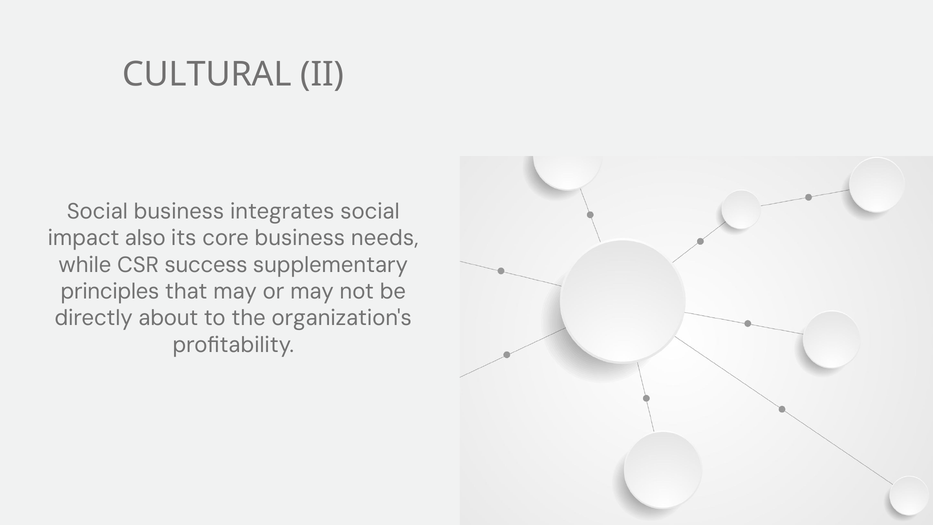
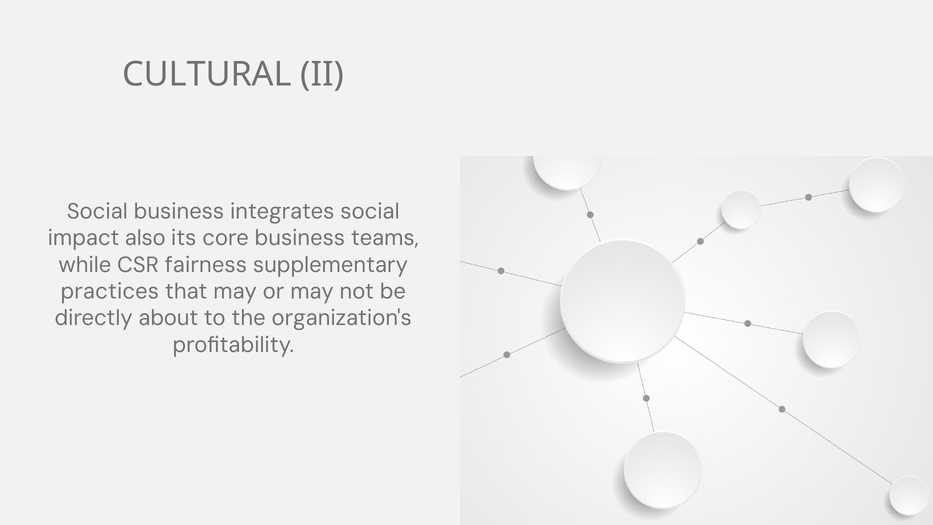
needs: needs -> teams
success: success -> fairness
principles: principles -> practices
